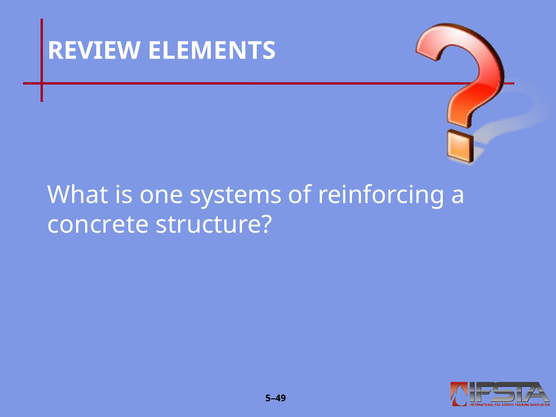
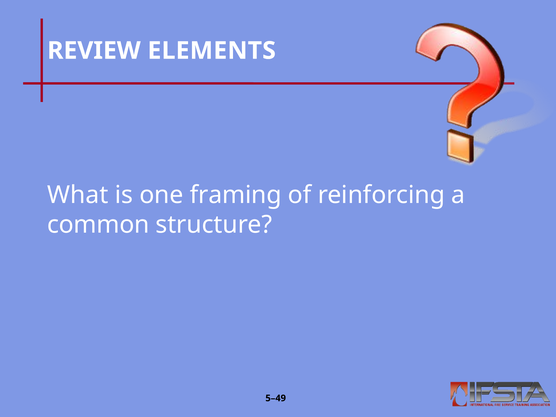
systems: systems -> framing
concrete: concrete -> common
